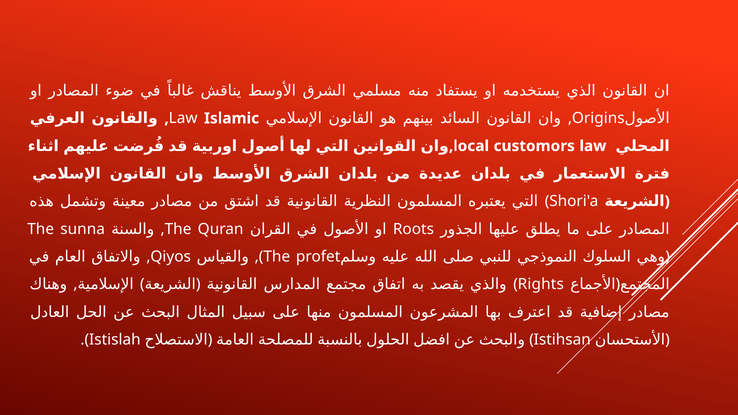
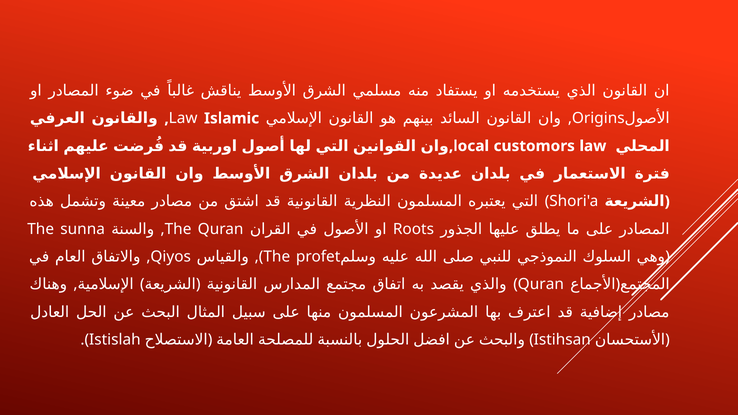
Rights at (541, 284): Rights -> Quran
